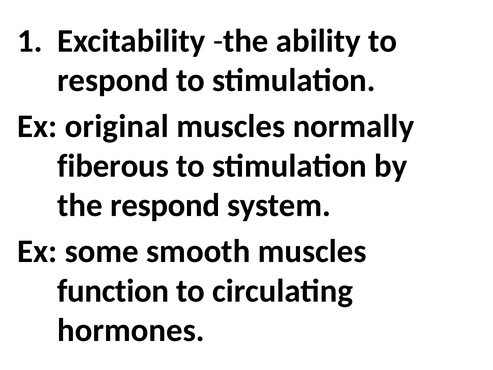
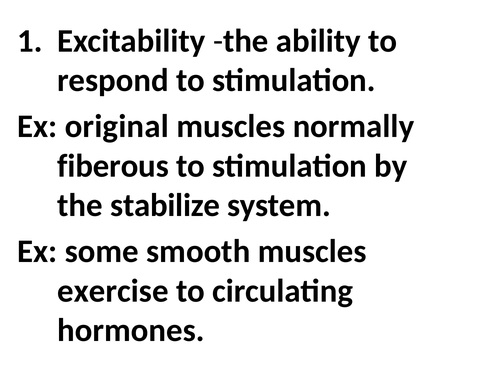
the respond: respond -> stabilize
function: function -> exercise
